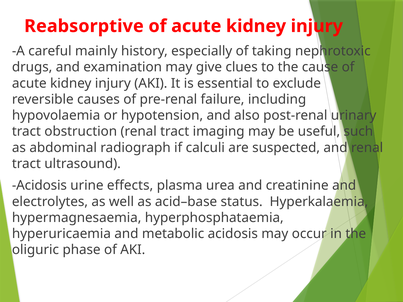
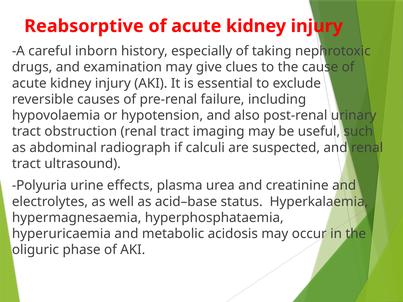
mainly: mainly -> inborn
Acidosis at (39, 186): Acidosis -> Polyuria
